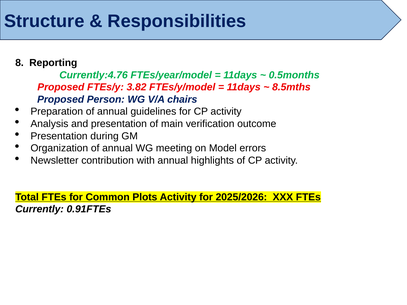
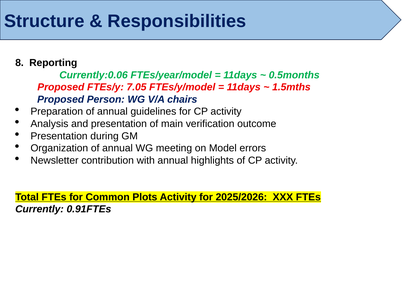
Currently:4.76: Currently:4.76 -> Currently:0.06
3.82: 3.82 -> 7.05
8.5mths: 8.5mths -> 1.5mths
